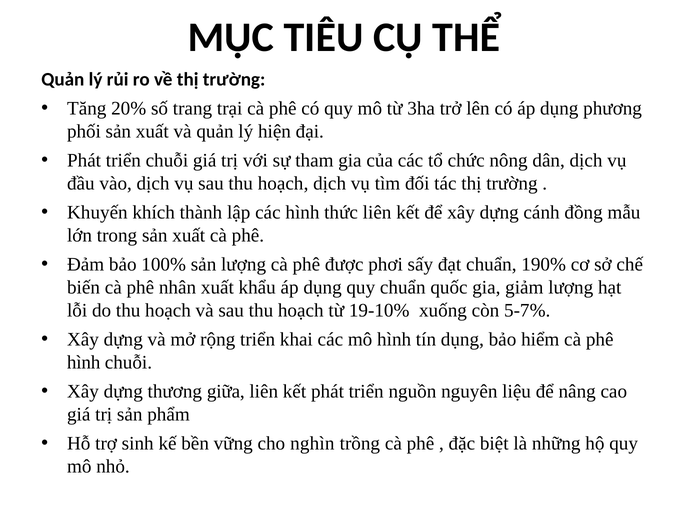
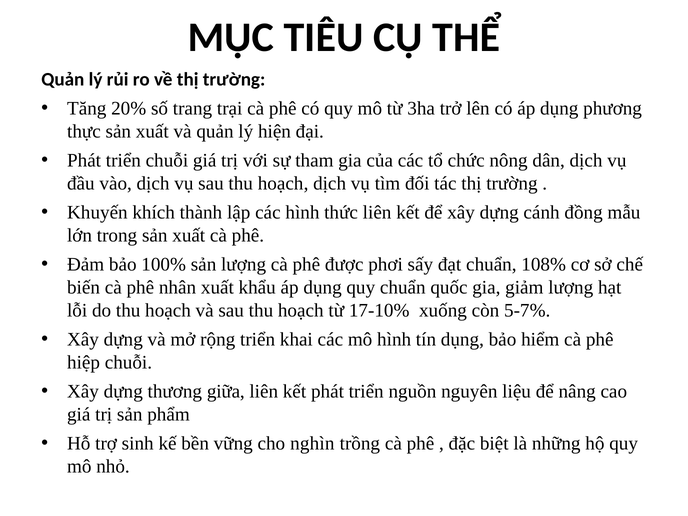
phối: phối -> thực
190%: 190% -> 108%
19-10%: 19-10% -> 17-10%
hình at (84, 362): hình -> hiệp
